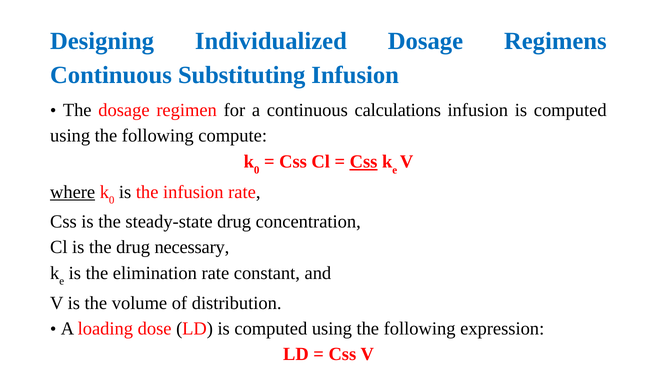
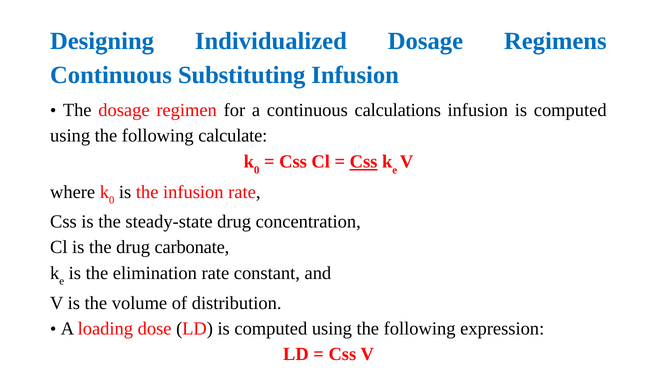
compute: compute -> calculate
where underline: present -> none
necessary: necessary -> carbonate
